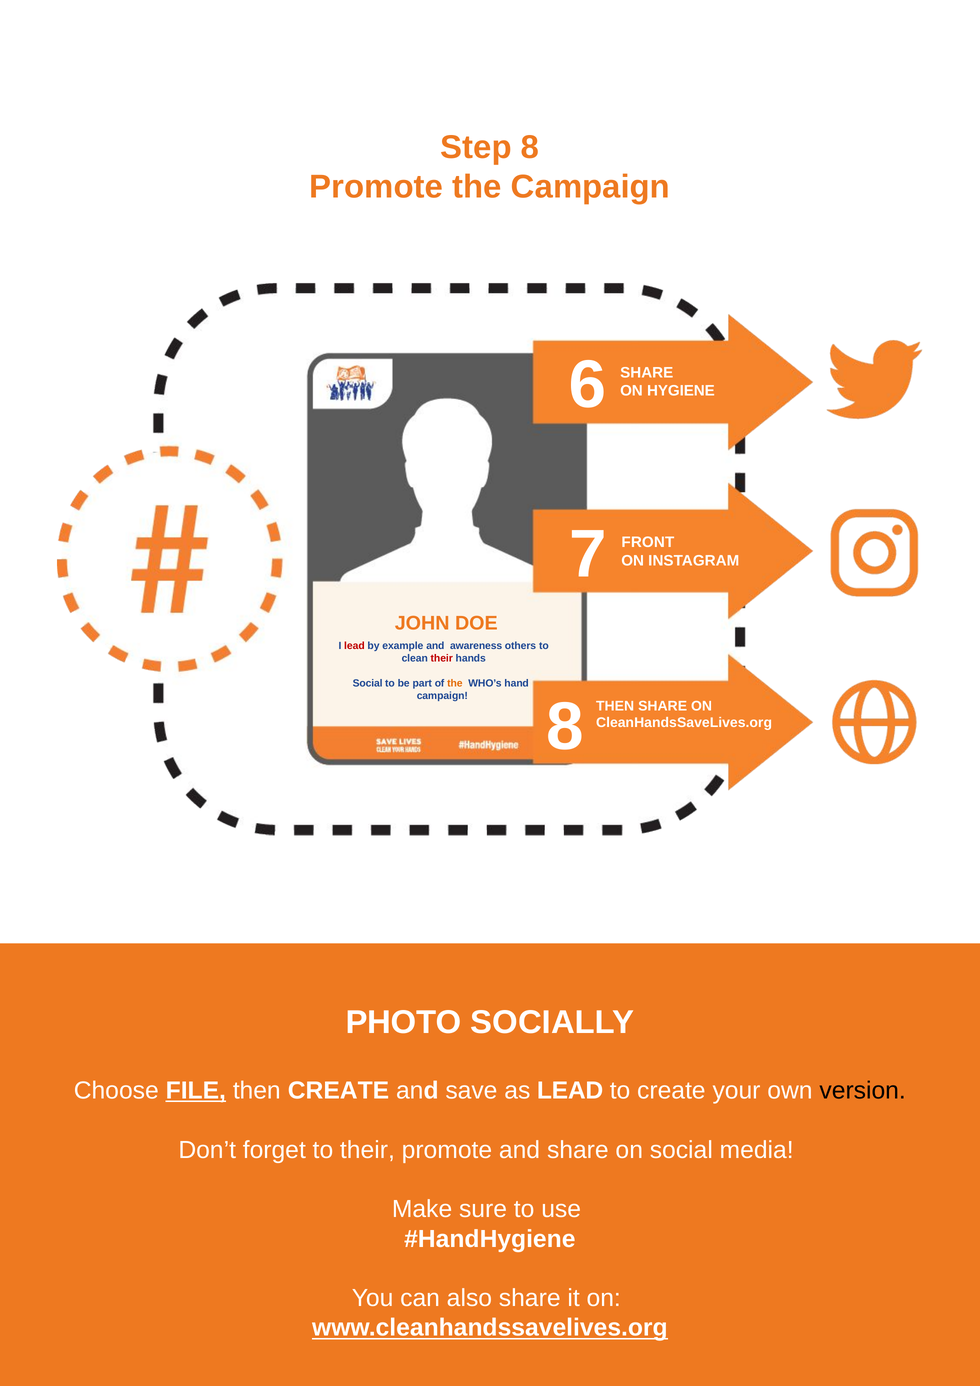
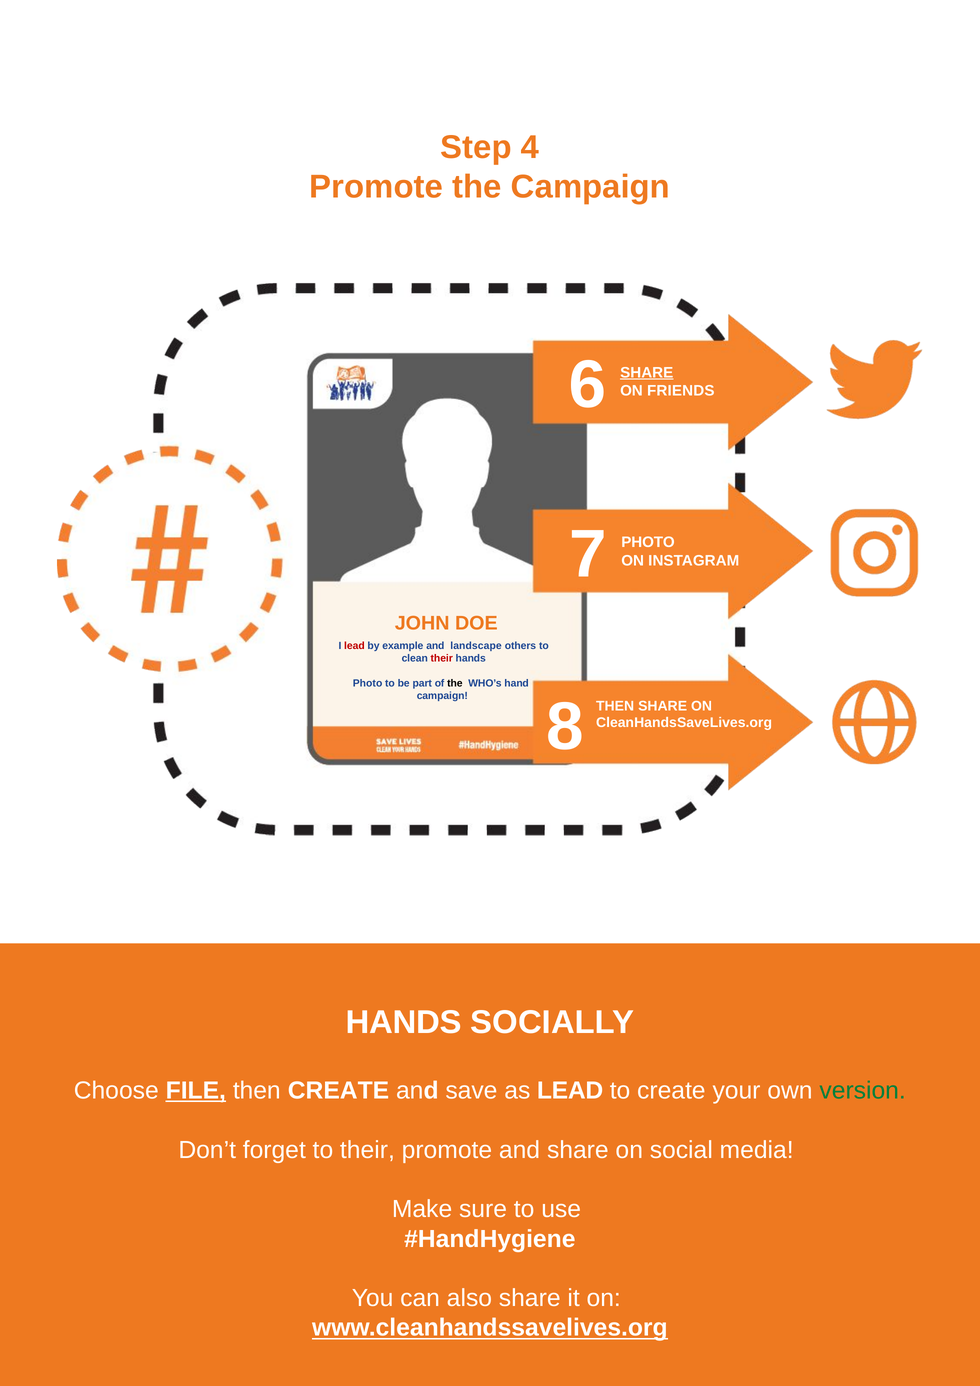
Step 8: 8 -> 4
SHARE at (647, 373) underline: none -> present
HYGIENE: HYGIENE -> FRIENDS
7 FRONT: FRONT -> PHOTO
awareness: awareness -> landscape
Social at (368, 683): Social -> Photo
the at (455, 683) colour: orange -> black
PHOTO at (404, 1022): PHOTO -> HANDS
version colour: black -> green
